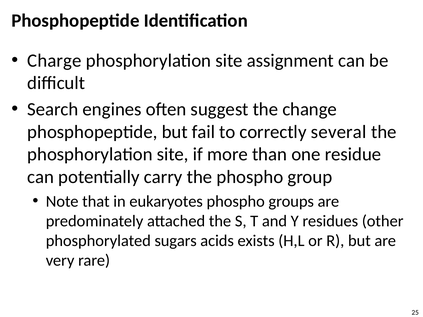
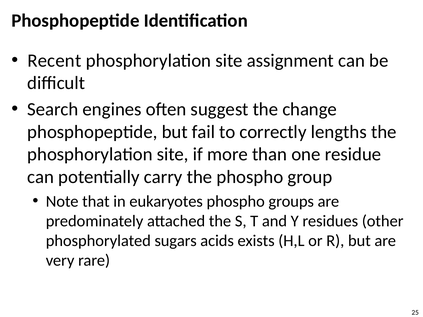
Charge: Charge -> Recent
several: several -> lengths
